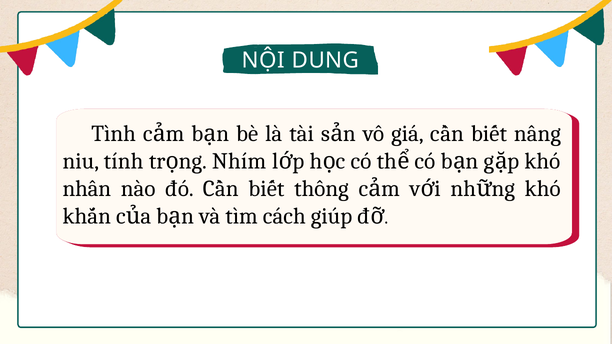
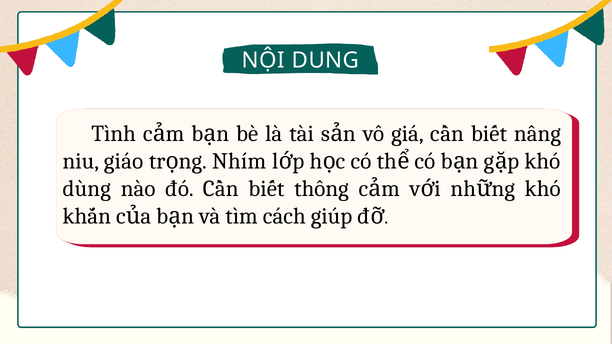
tính: tính -> giáo
nhân: nhân -> dùng
